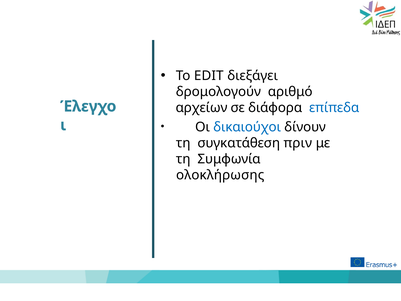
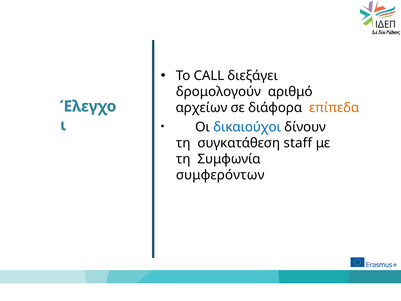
EDIT: EDIT -> CALL
επίπεδα colour: blue -> orange
πριν: πριν -> staff
ολοκλήρωσης: ολοκλήρωσης -> συμφερόντων
